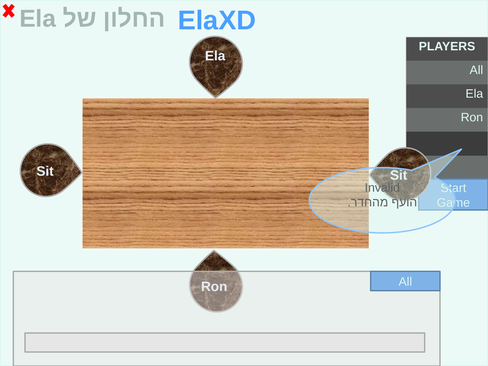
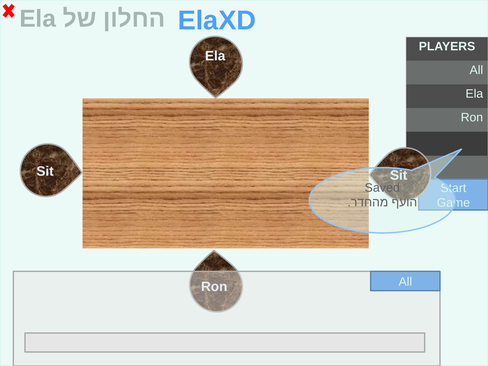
Invalid: Invalid -> Saved
